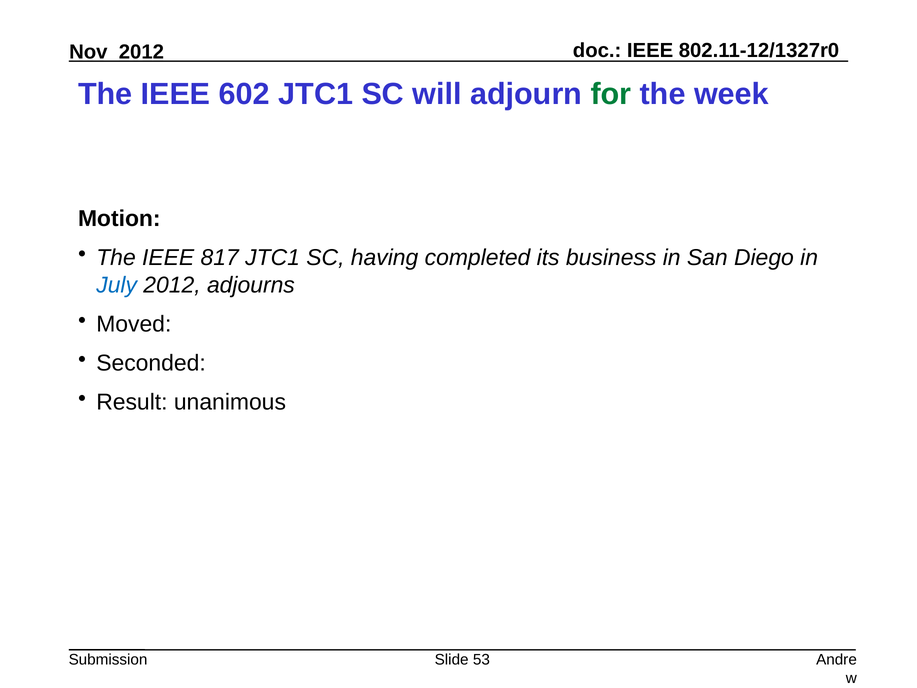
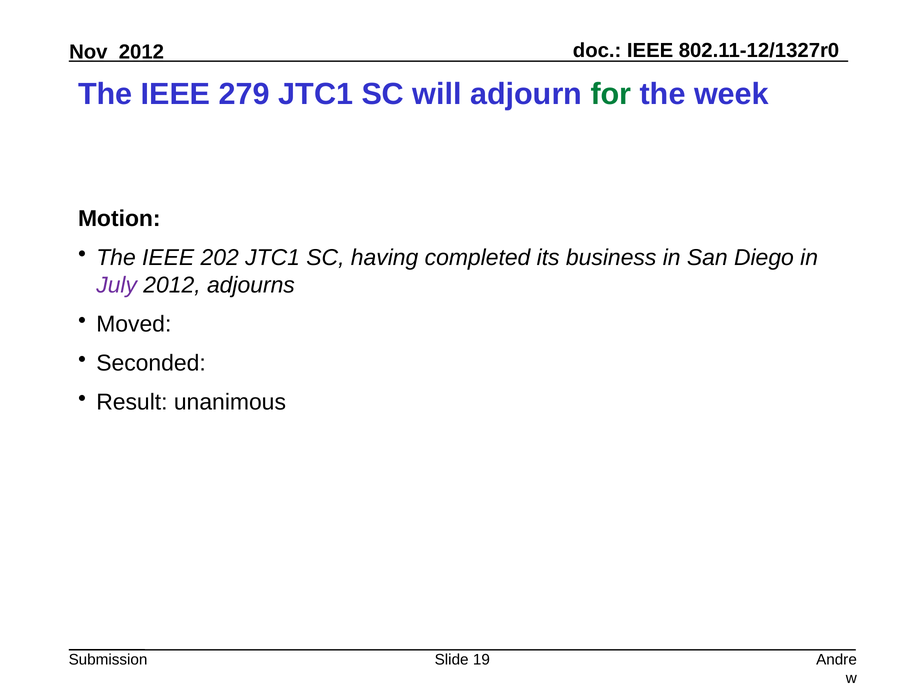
602: 602 -> 279
817: 817 -> 202
July colour: blue -> purple
53: 53 -> 19
